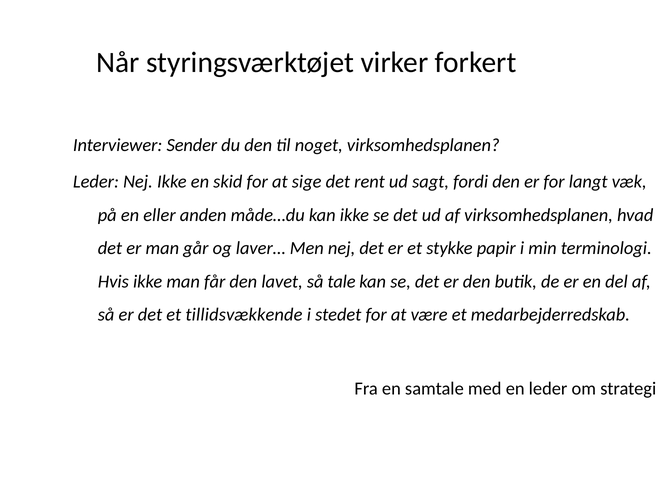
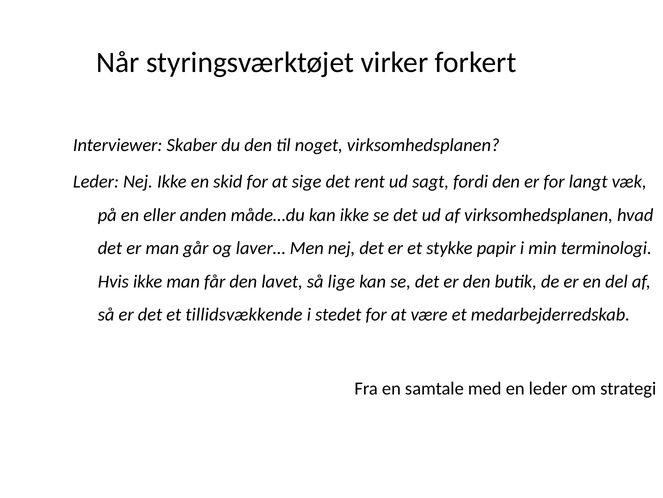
Sender: Sender -> Skaber
tale: tale -> lige
